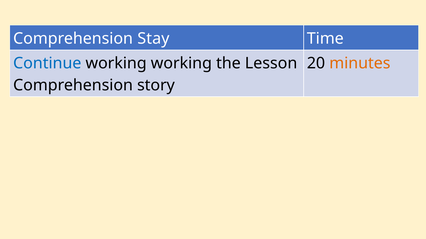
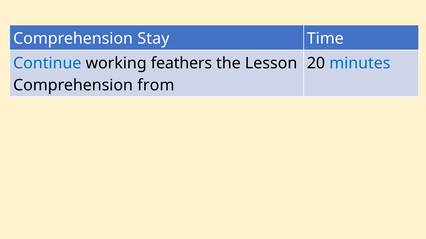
working working: working -> feathers
minutes colour: orange -> blue
story: story -> from
